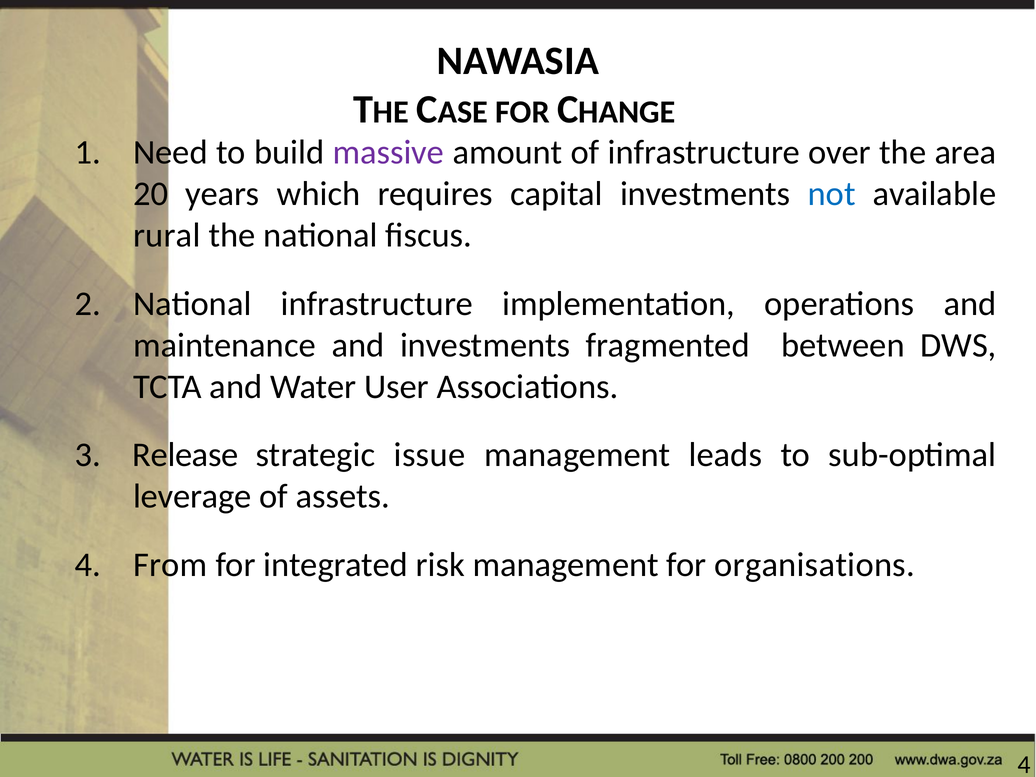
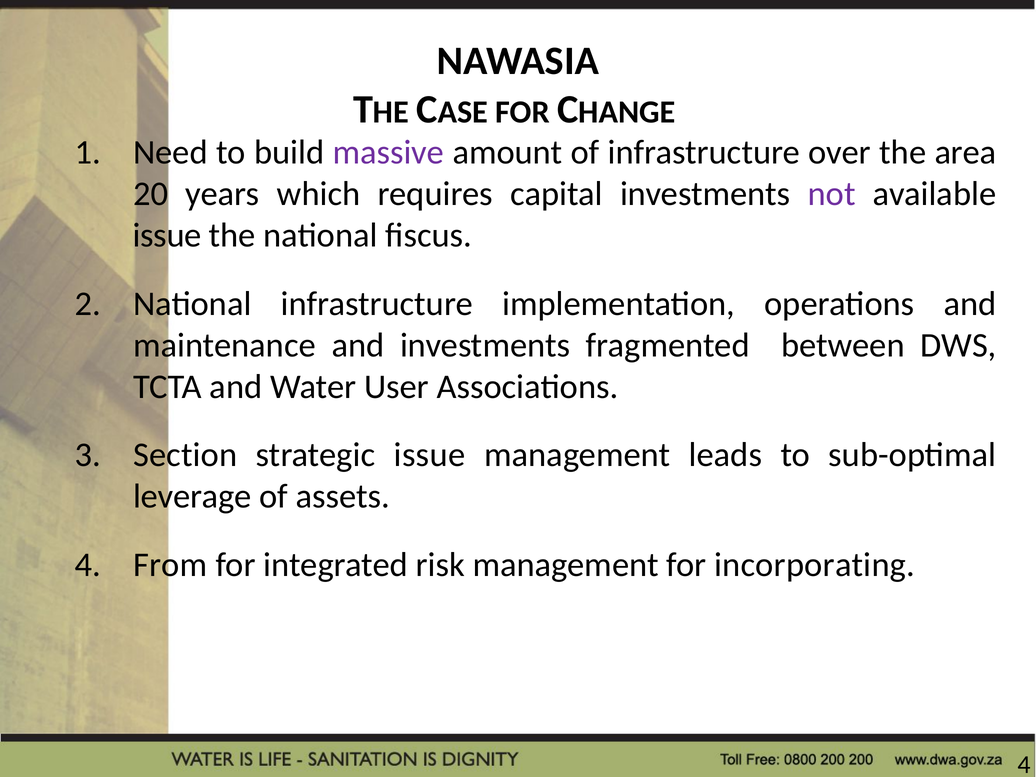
not colour: blue -> purple
rural at (167, 235): rural -> issue
Release: Release -> Section
organisations: organisations -> incorporating
